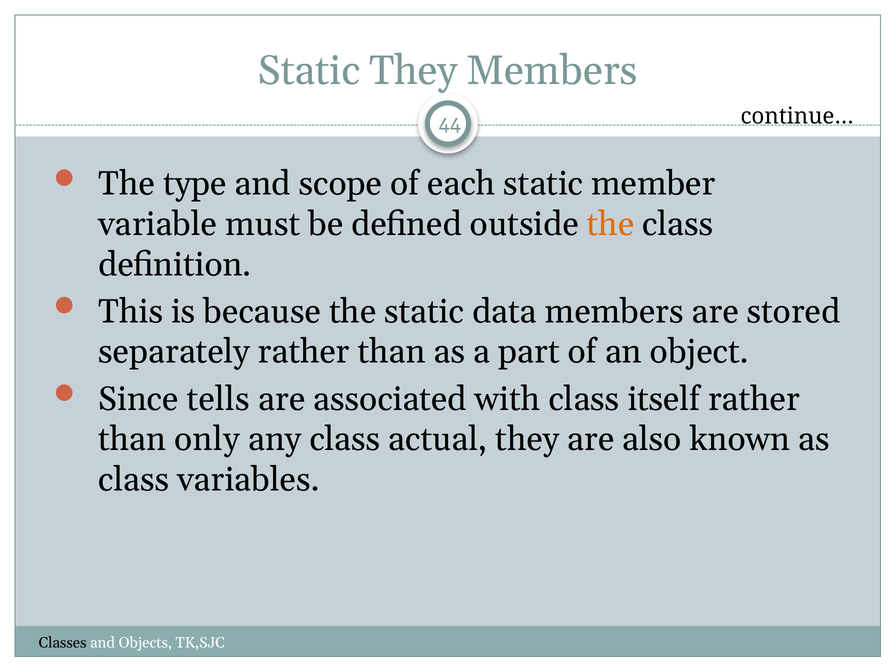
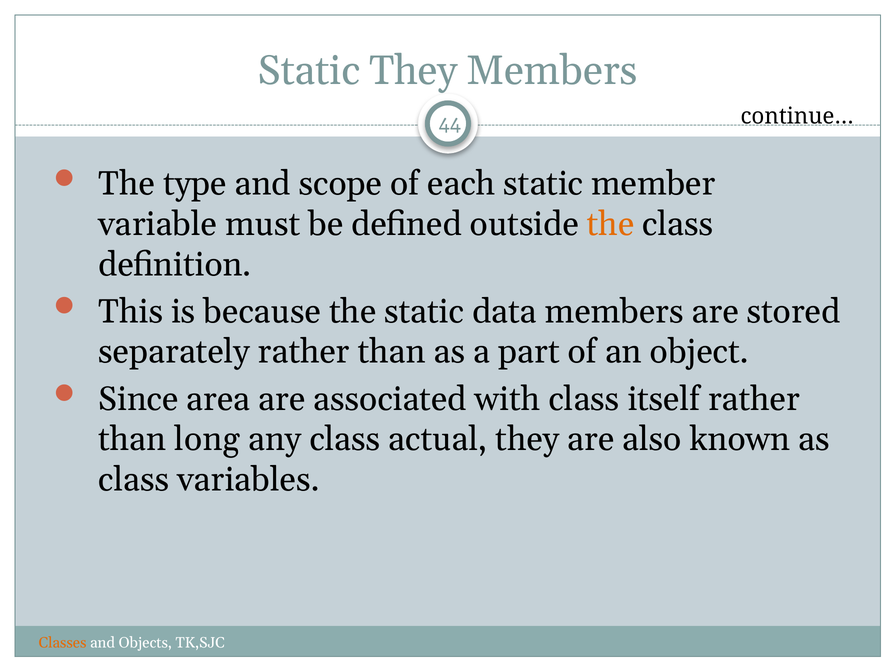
tells: tells -> area
only: only -> long
Classes colour: black -> orange
